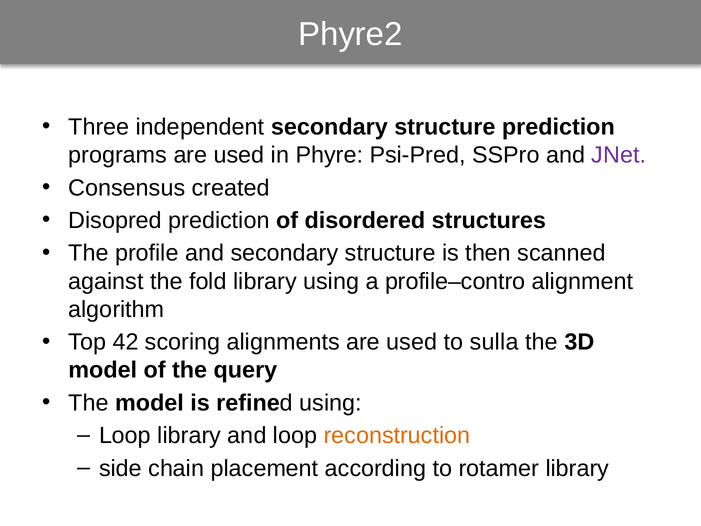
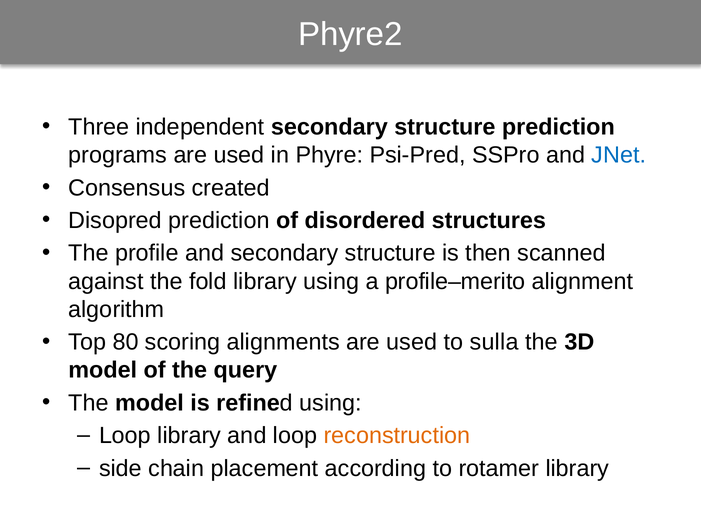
JNet colour: purple -> blue
profile–contro: profile–contro -> profile–merito
42: 42 -> 80
